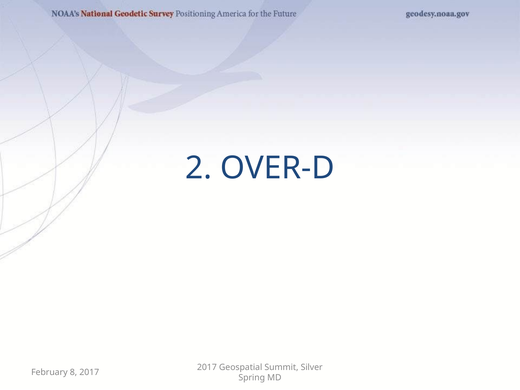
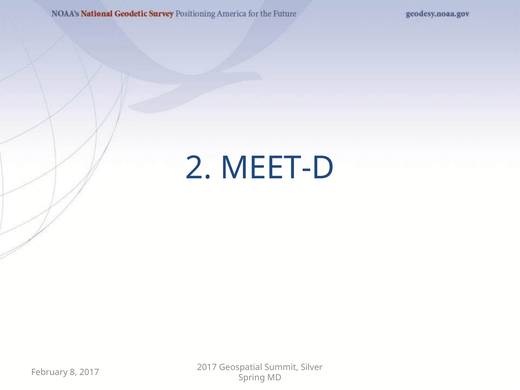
OVER-D: OVER-D -> MEET-D
